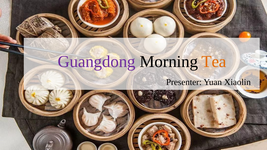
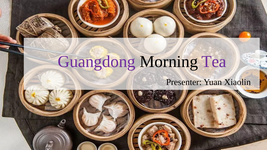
Tea colour: orange -> purple
